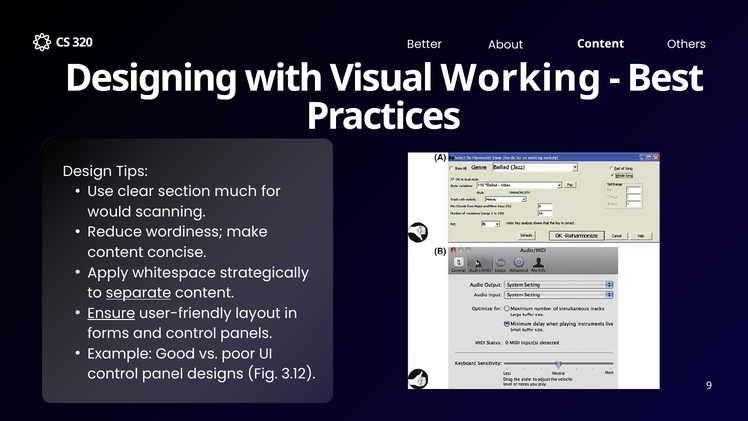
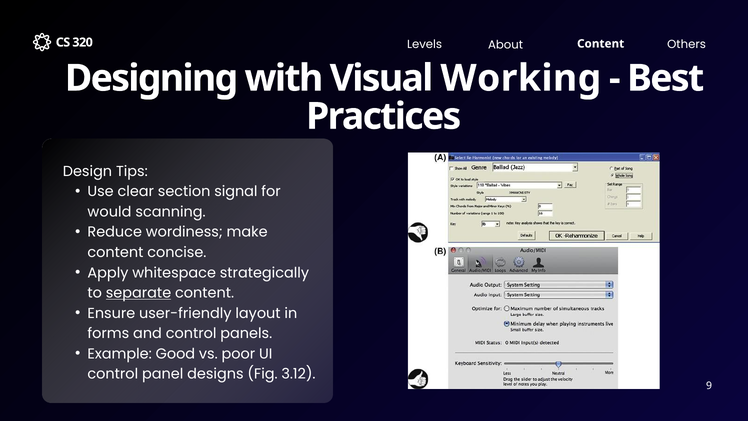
Better: Better -> Levels
much: much -> signal
Ensure underline: present -> none
